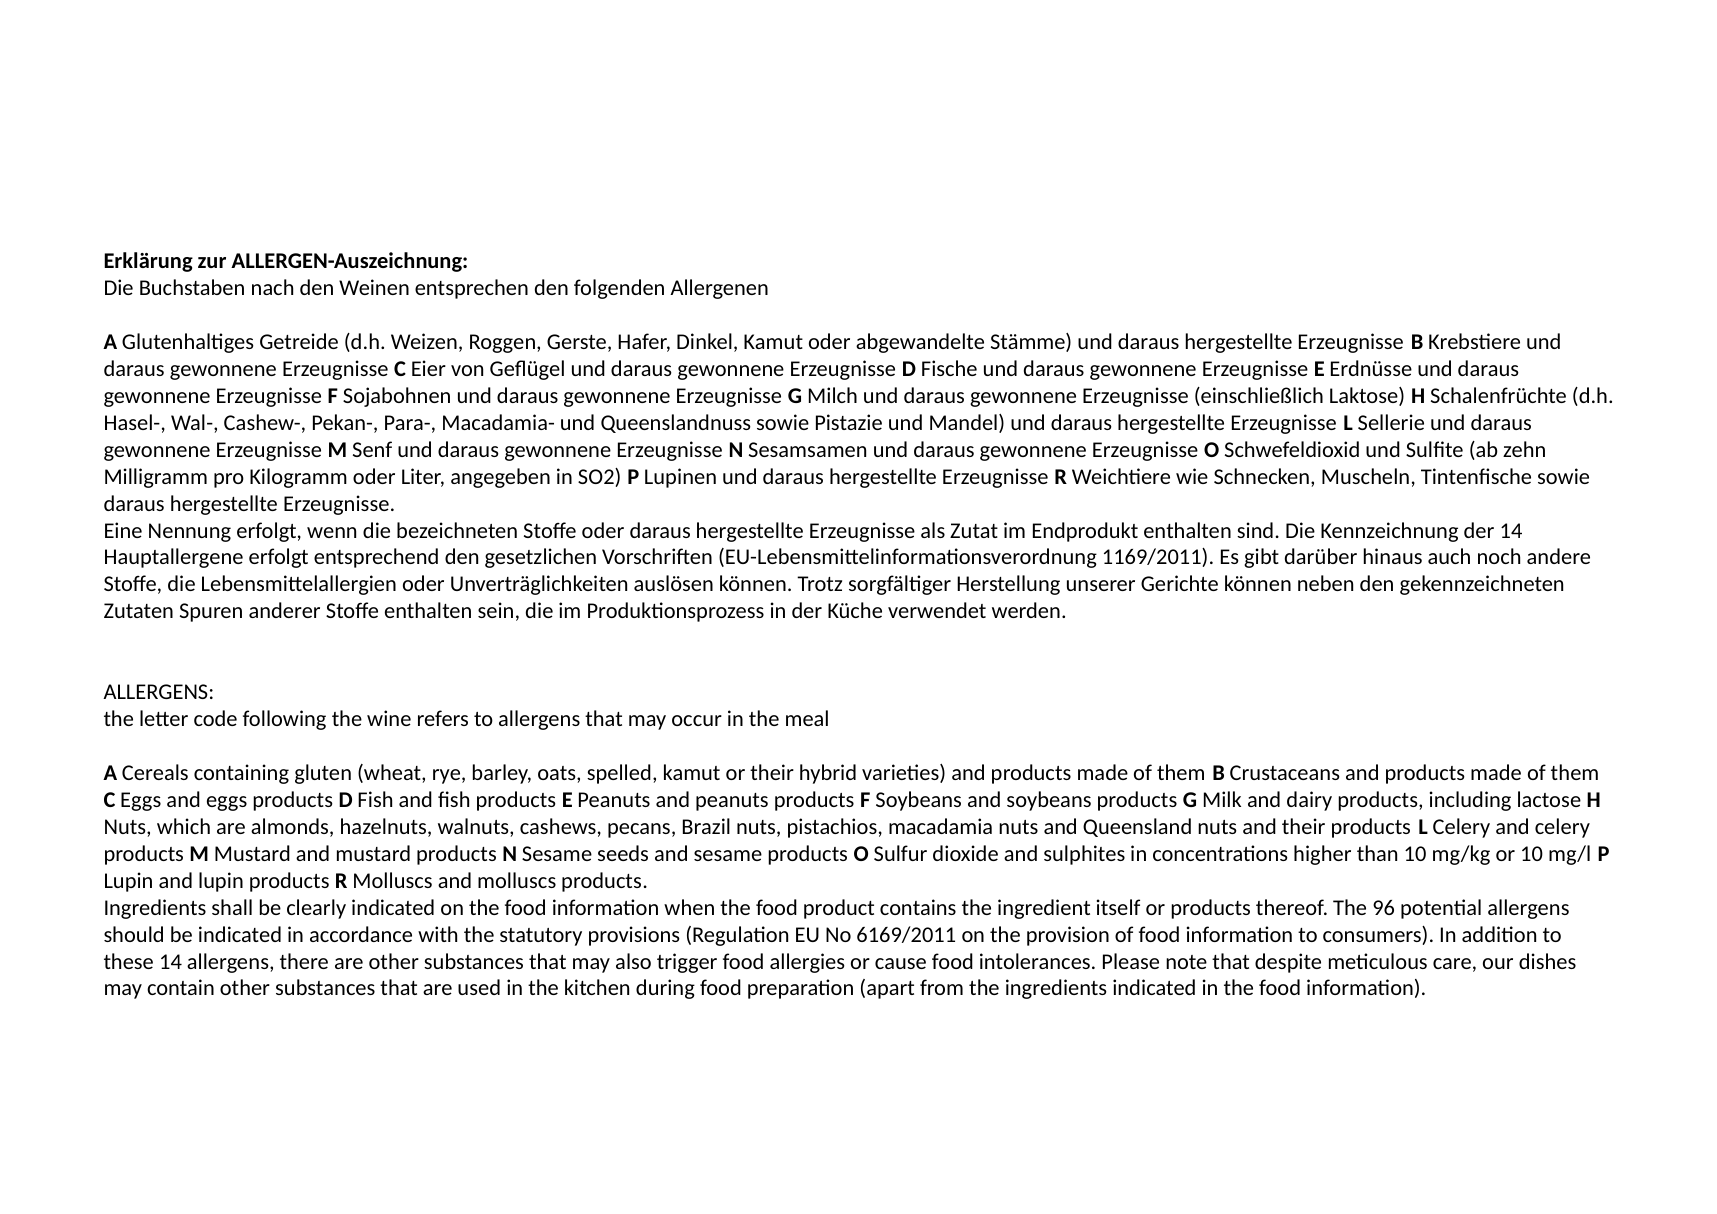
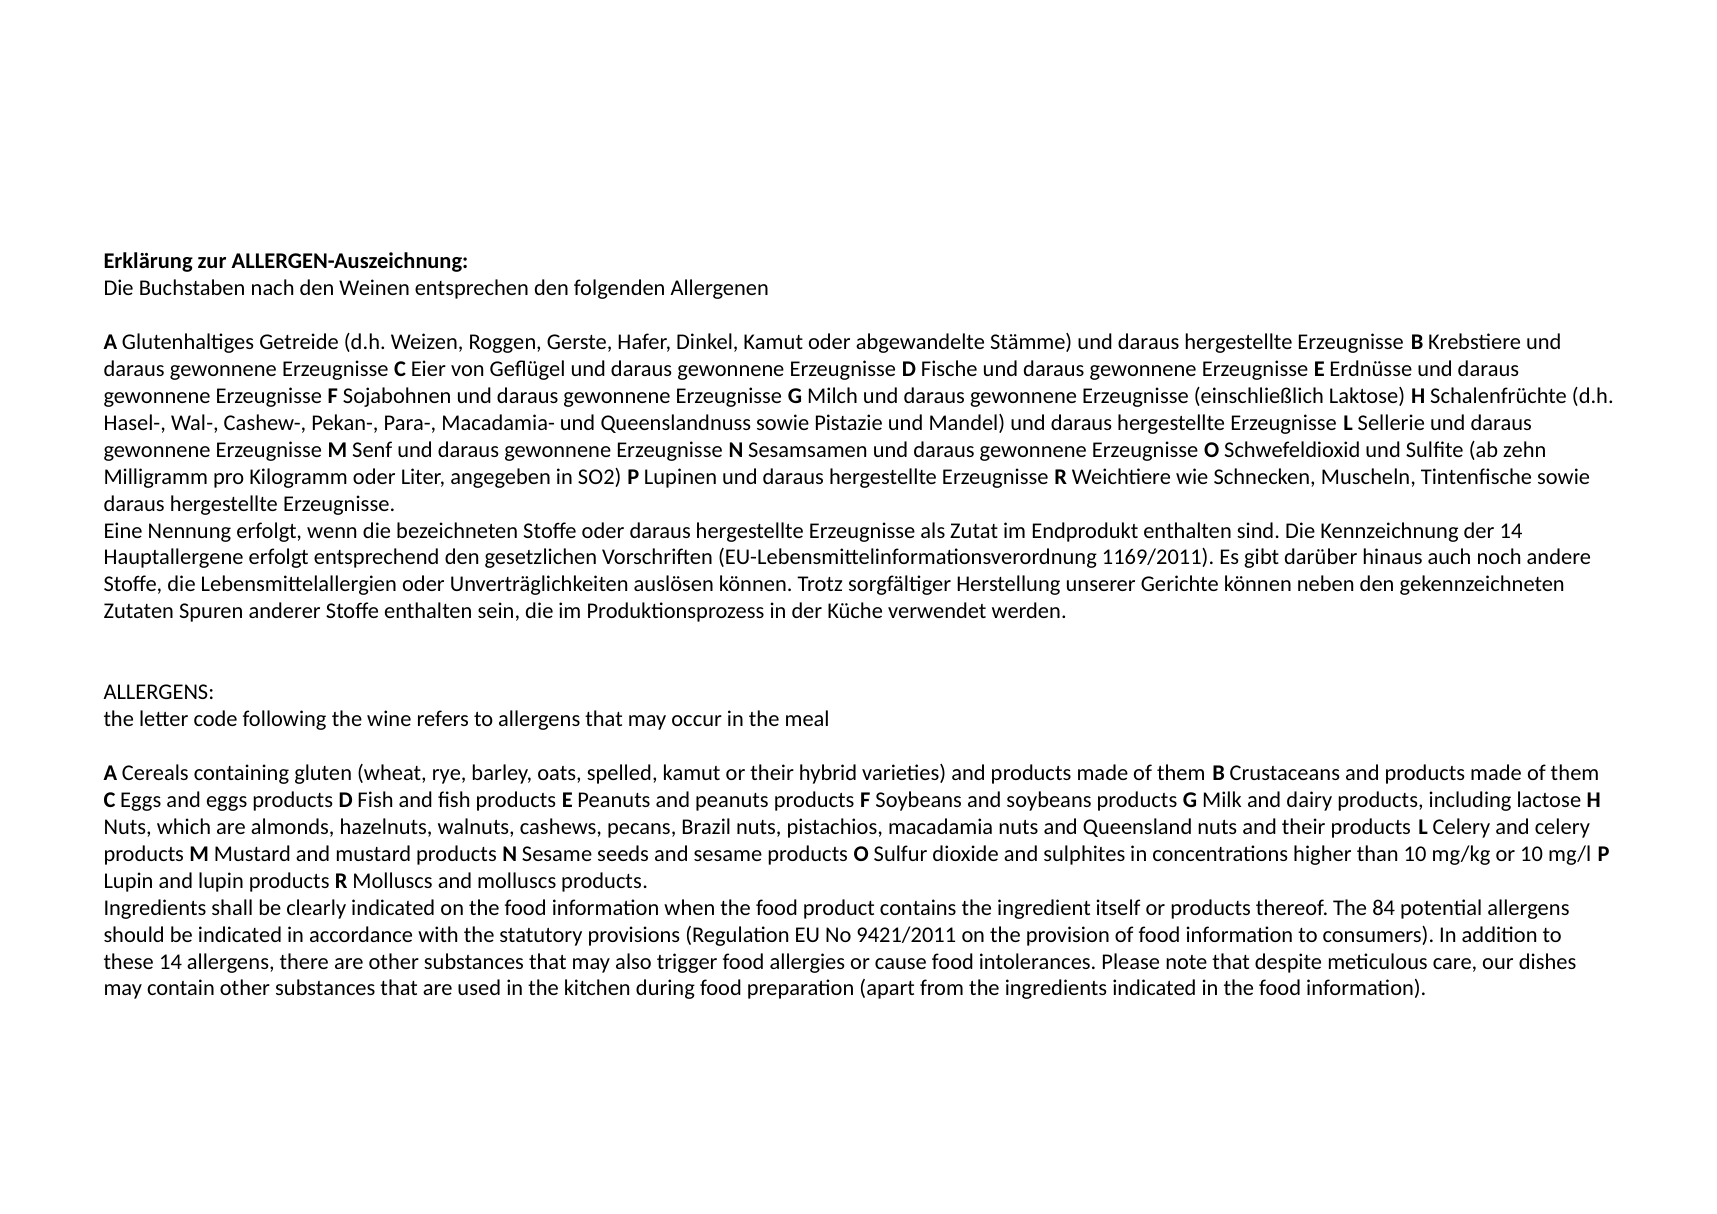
96: 96 -> 84
6169/2011: 6169/2011 -> 9421/2011
